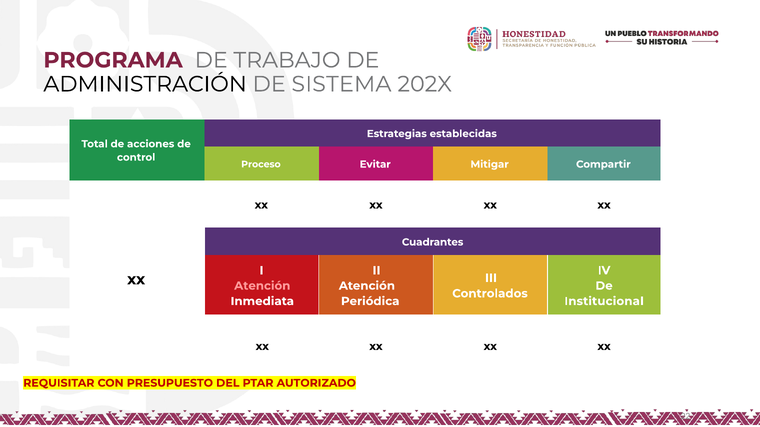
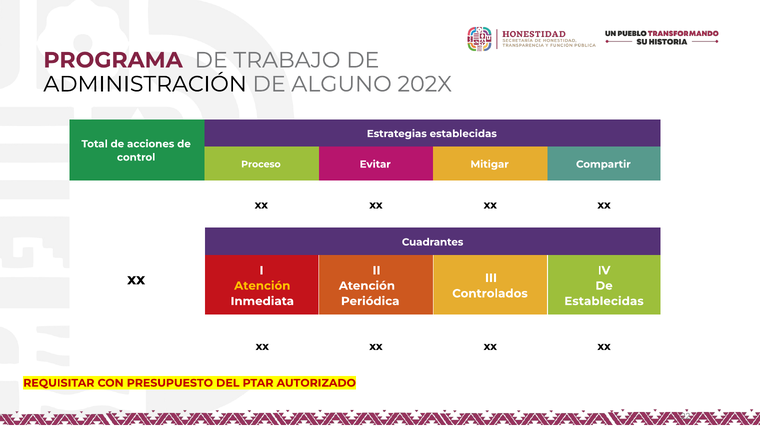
SISTEMA: SISTEMA -> ALGUNO
Atención at (262, 286) colour: pink -> yellow
Institucional at (604, 302): Institucional -> Establecidas
